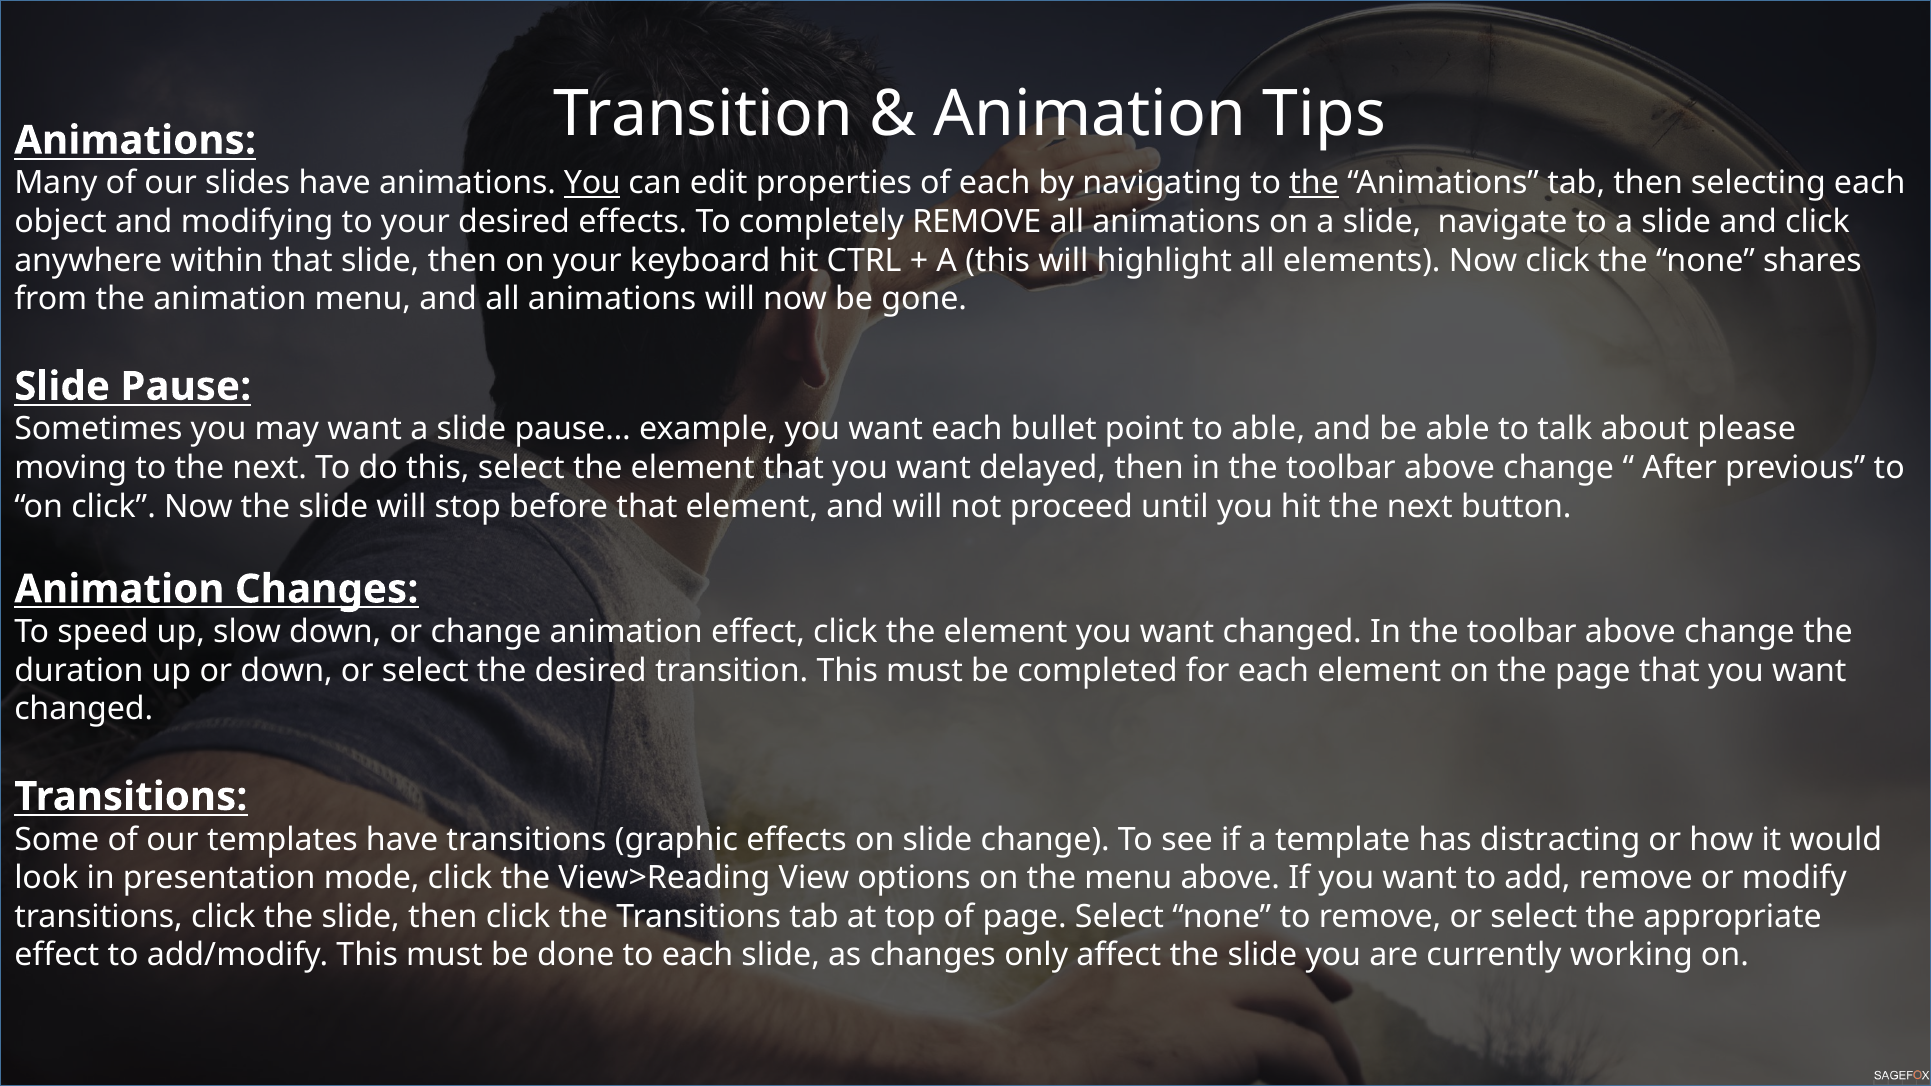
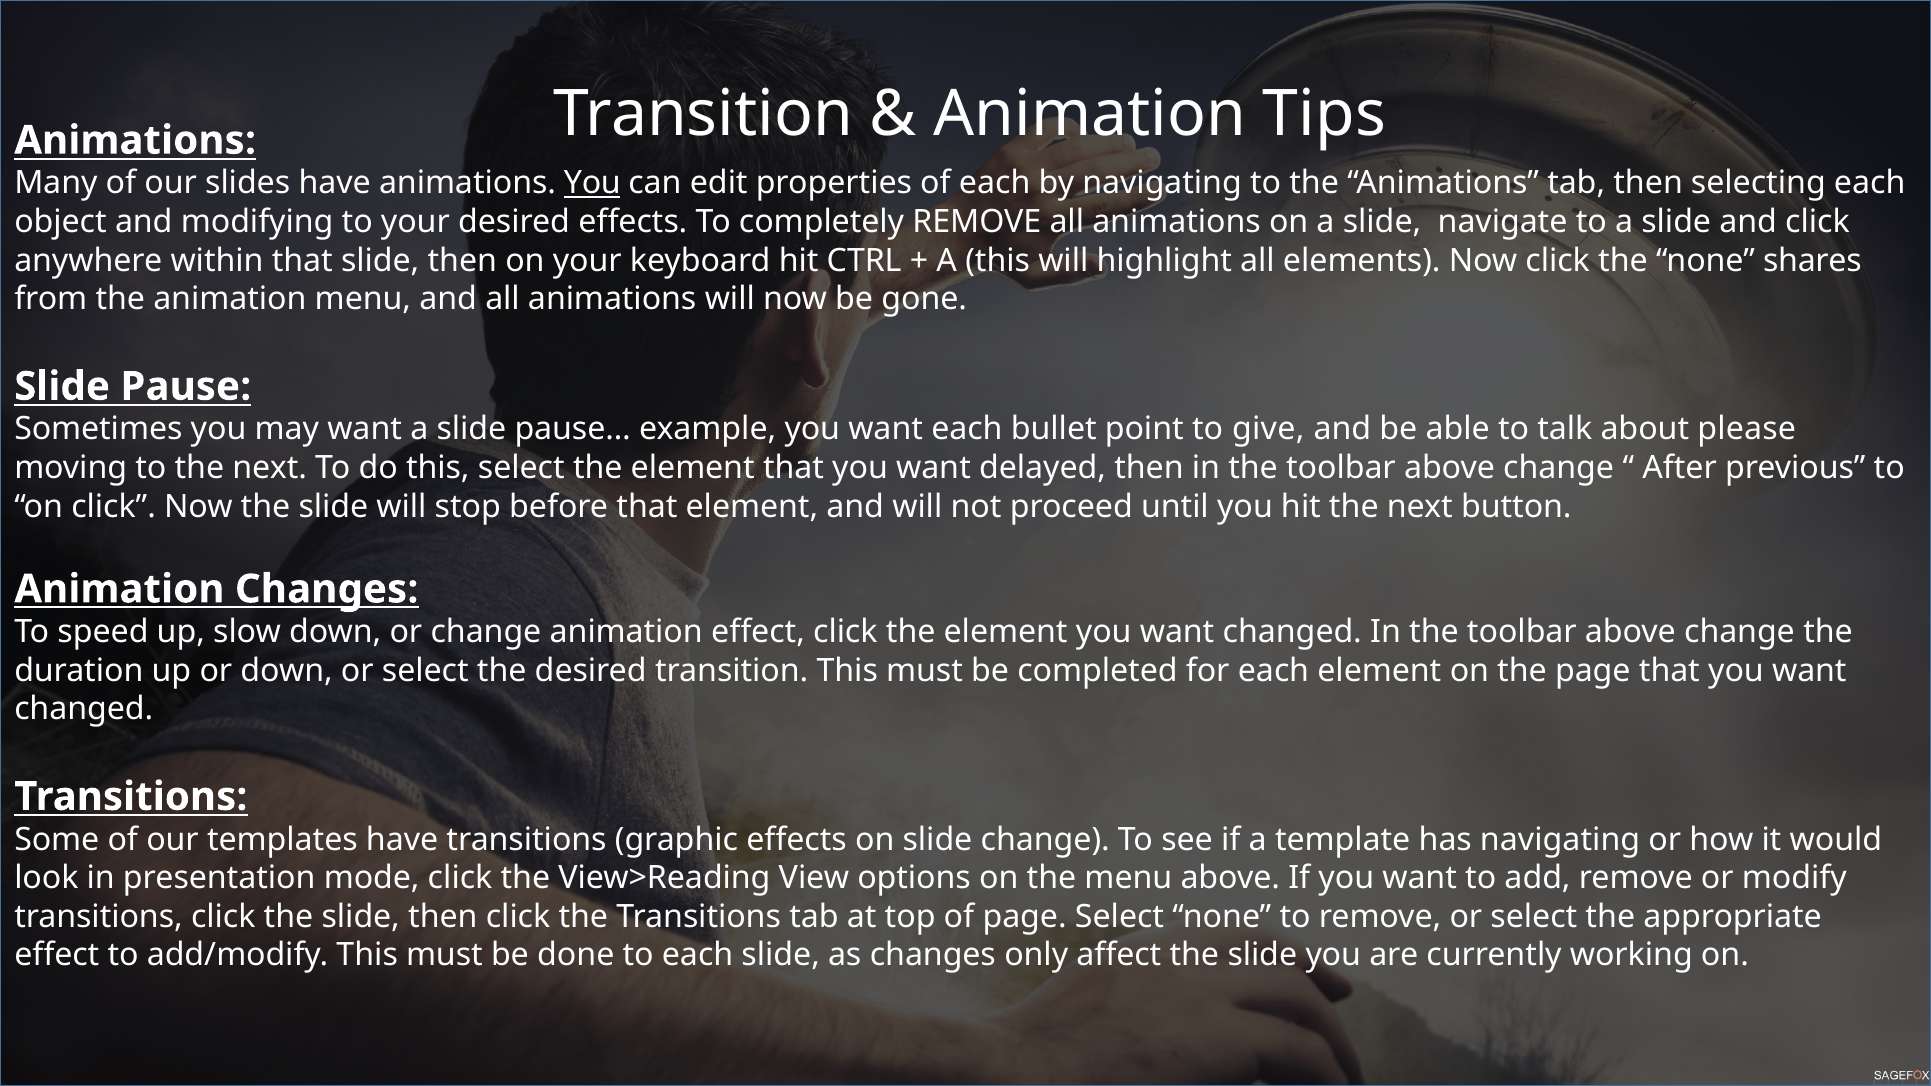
the at (1314, 183) underline: present -> none
to able: able -> give
has distracting: distracting -> navigating
